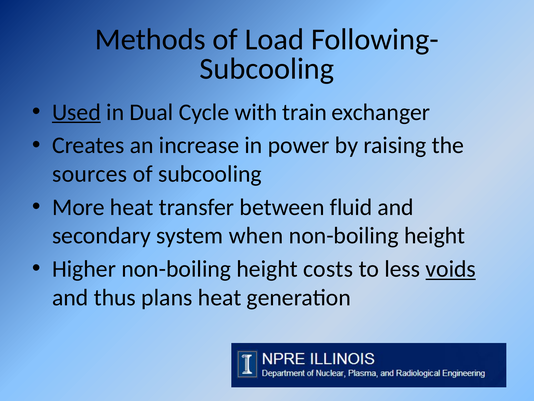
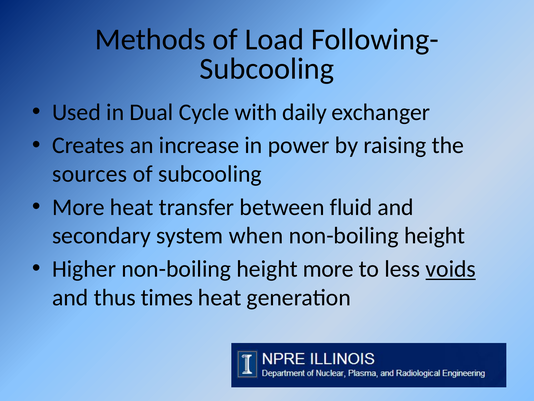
Used underline: present -> none
train: train -> daily
height costs: costs -> more
plans: plans -> times
